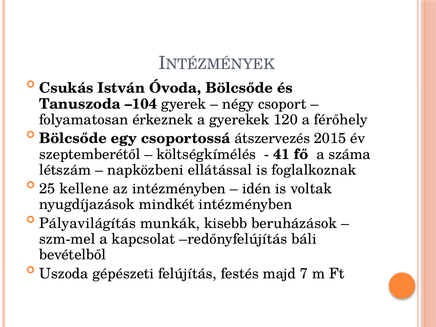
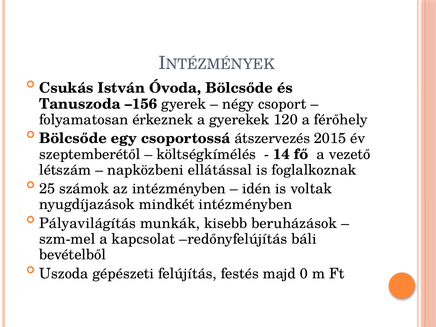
–104: –104 -> –156
41: 41 -> 14
száma: száma -> vezető
kellene: kellene -> számok
7: 7 -> 0
